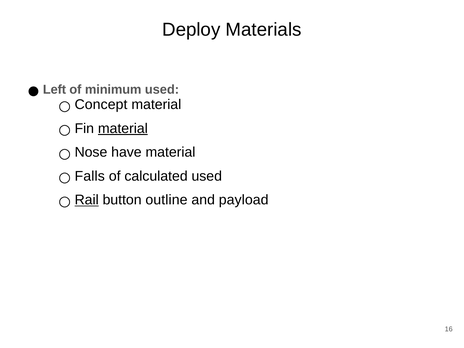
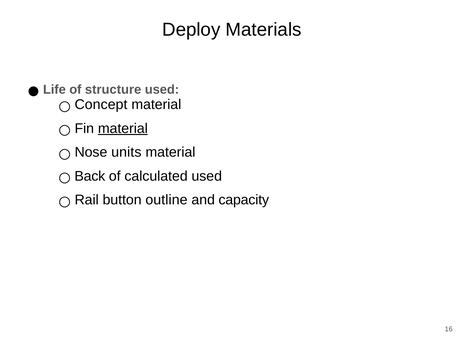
Left: Left -> Life
minimum: minimum -> structure
have: have -> units
Falls: Falls -> Back
Rail underline: present -> none
payload: payload -> capacity
